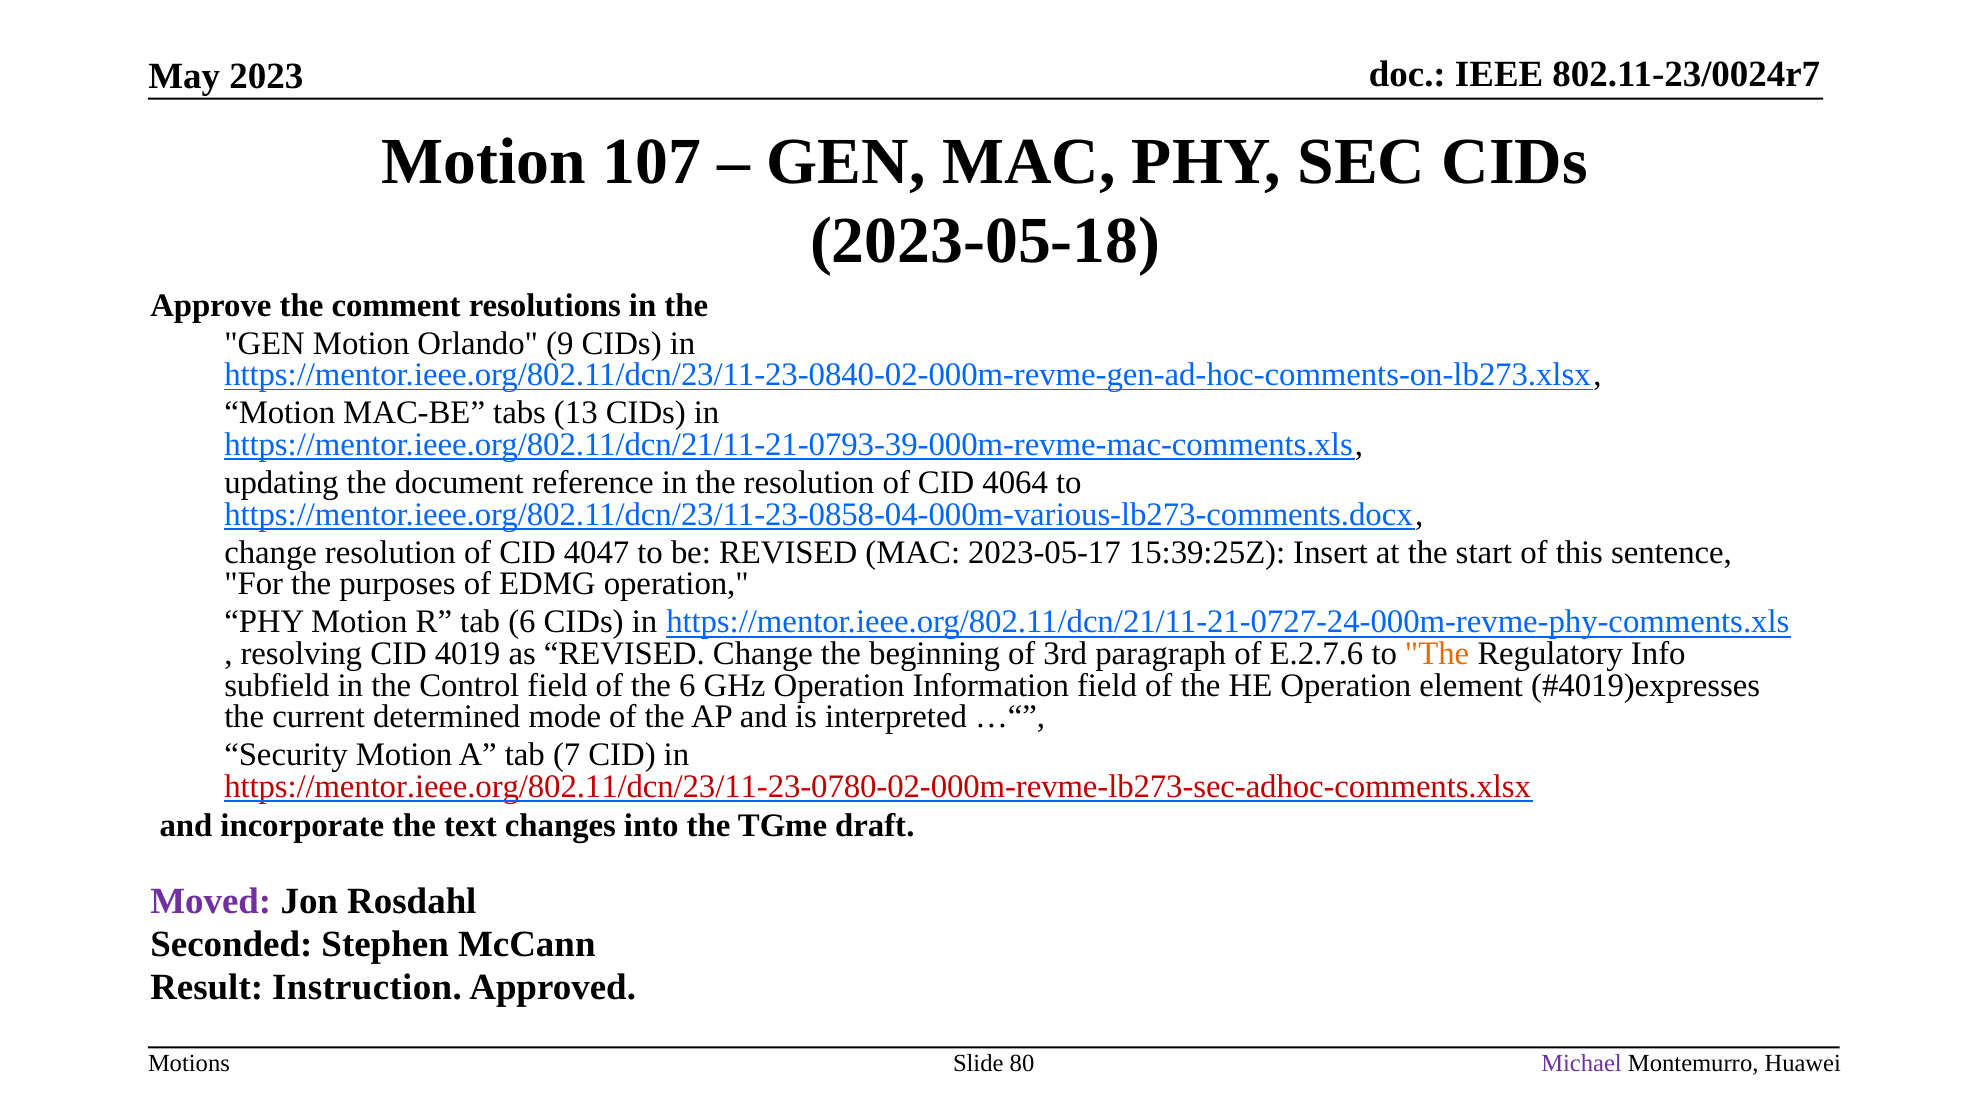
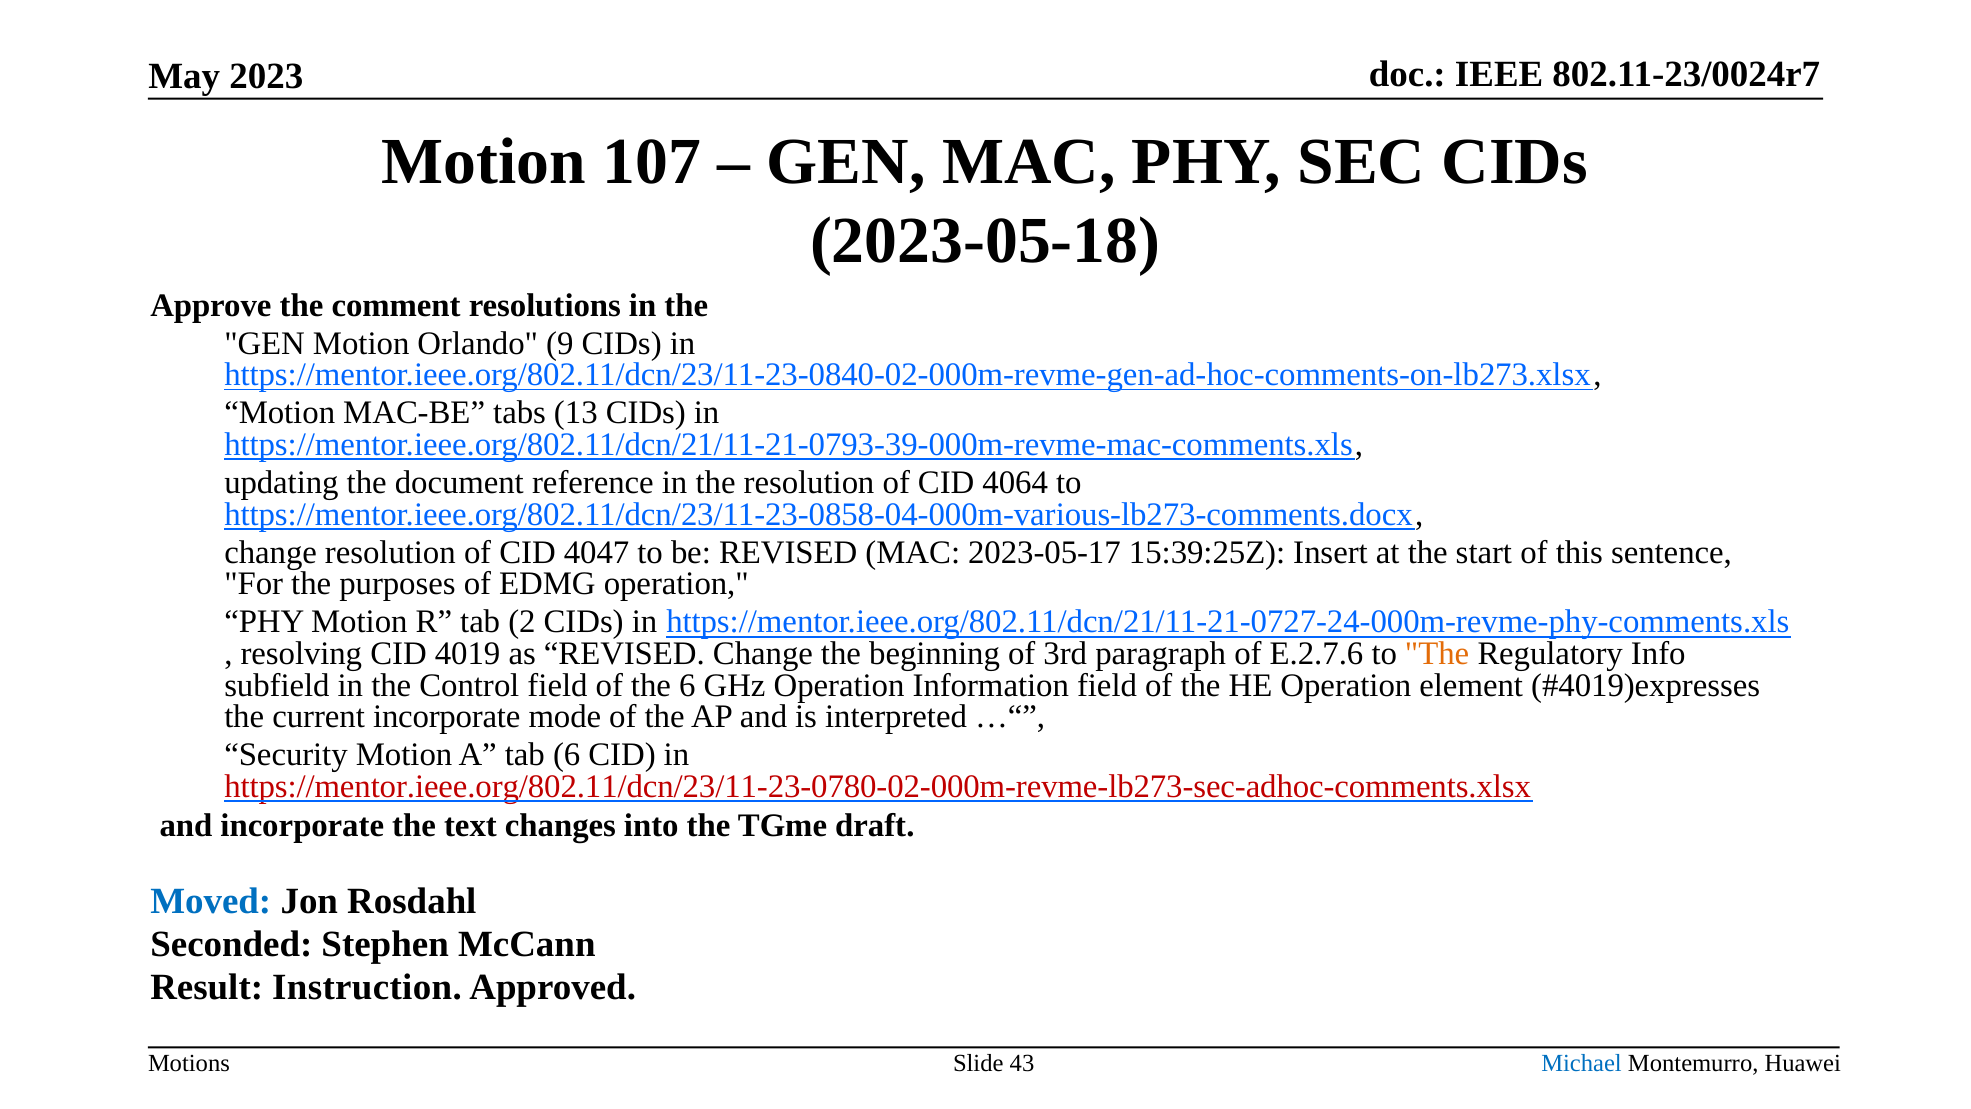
tab 6: 6 -> 2
current determined: determined -> incorporate
tab 7: 7 -> 6
Moved colour: purple -> blue
80: 80 -> 43
Michael colour: purple -> blue
